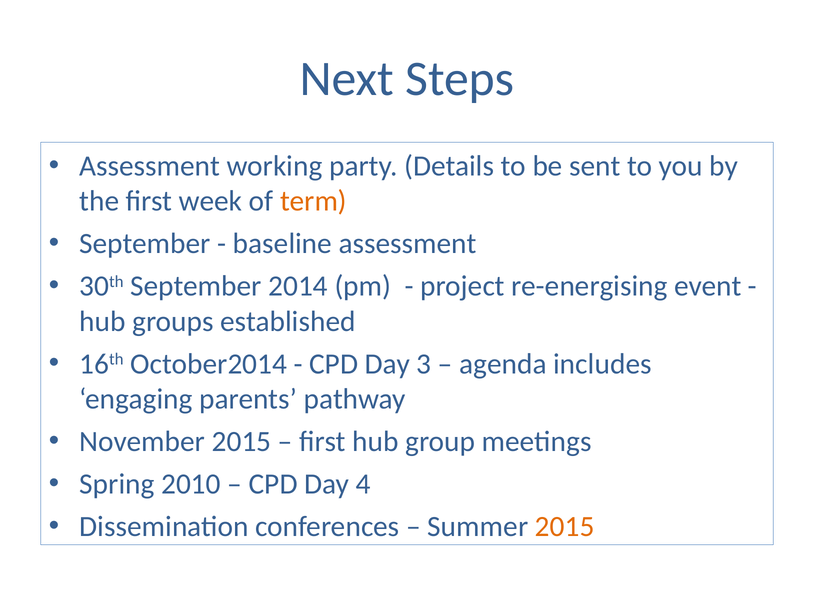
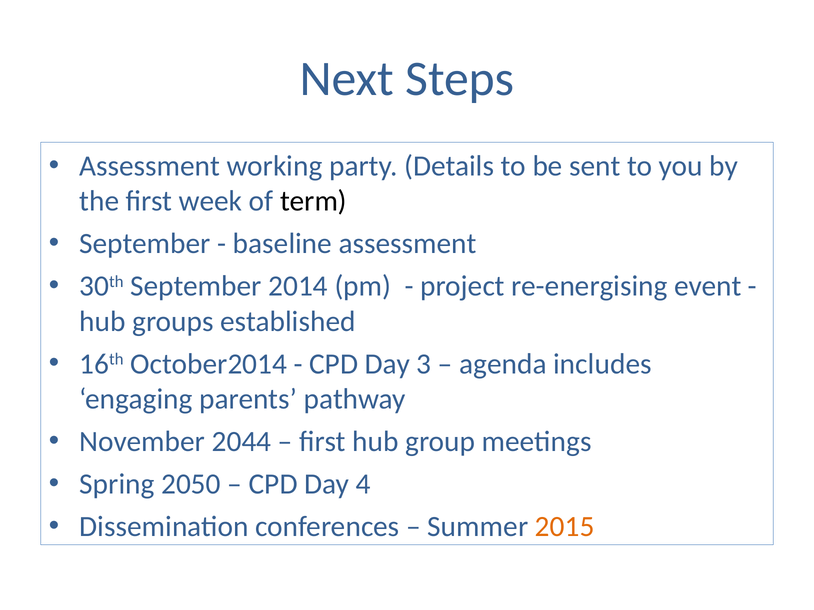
term colour: orange -> black
November 2015: 2015 -> 2044
2010: 2010 -> 2050
